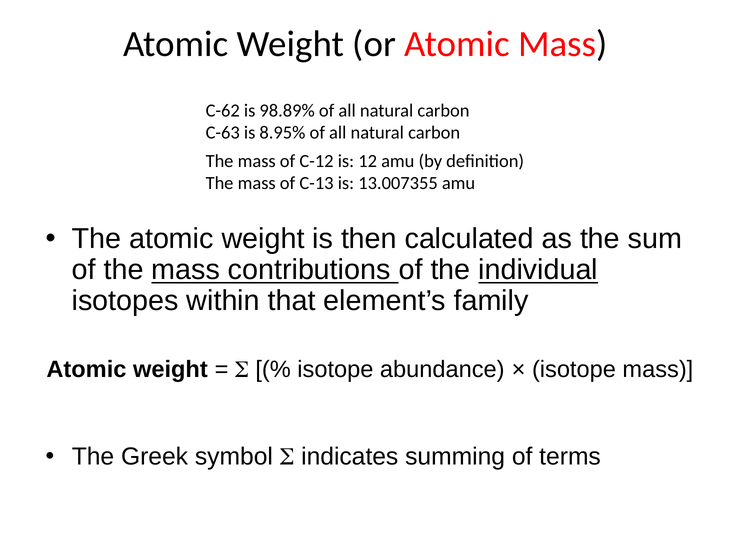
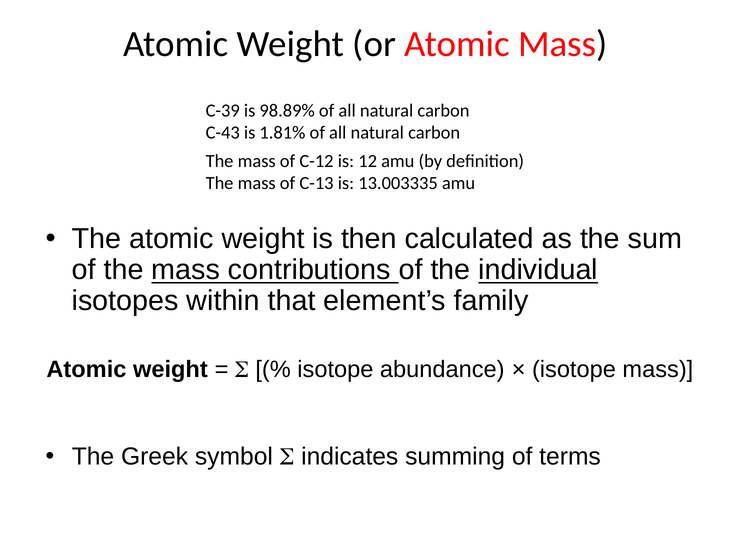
C-62: C-62 -> C-39
C-63: C-63 -> C-43
8.95%: 8.95% -> 1.81%
13.007355: 13.007355 -> 13.003335
